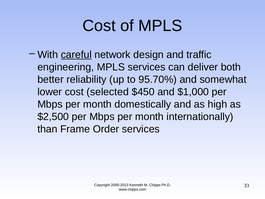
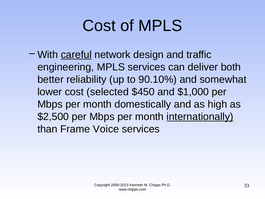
95.70%: 95.70% -> 90.10%
internationally underline: none -> present
Order: Order -> Voice
